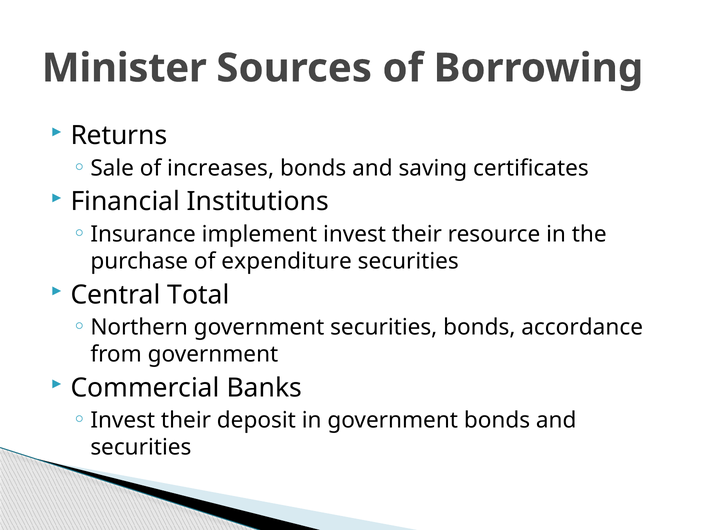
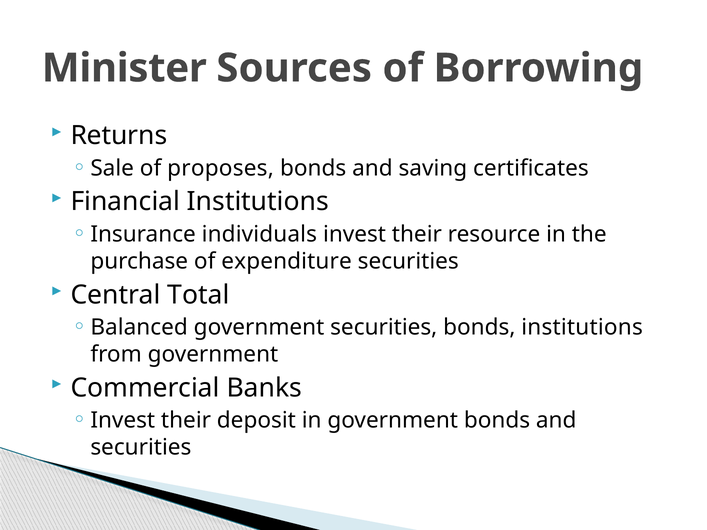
increases: increases -> proposes
implement: implement -> individuals
Northern: Northern -> Balanced
bonds accordance: accordance -> institutions
